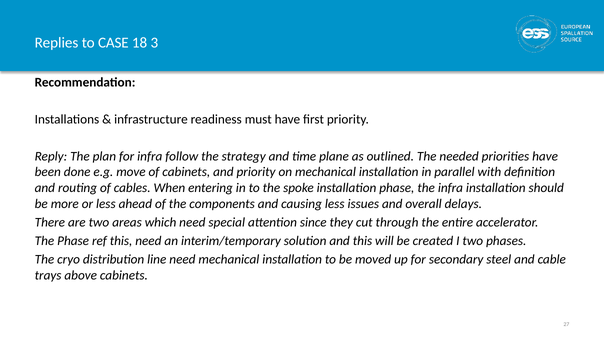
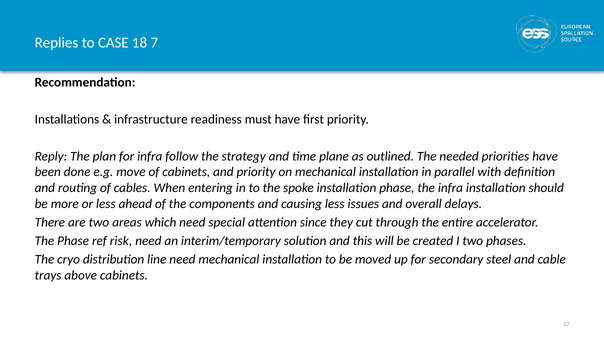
3: 3 -> 7
ref this: this -> risk
